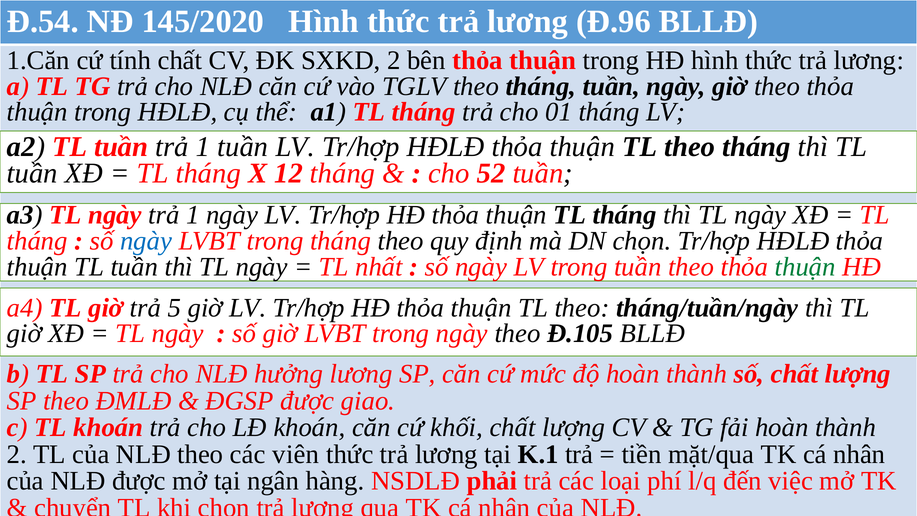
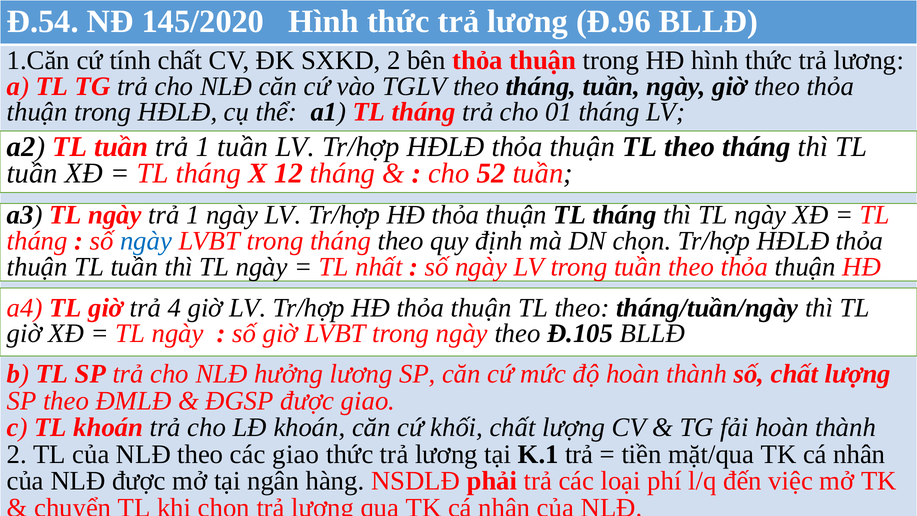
thuận at (805, 267) colour: green -> black
5: 5 -> 4
các viên: viên -> giao
